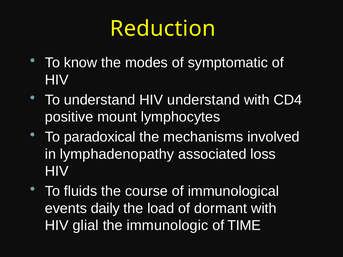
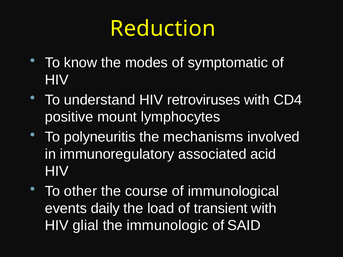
HIV understand: understand -> retroviruses
paradoxical: paradoxical -> polyneuritis
lymphadenopathy: lymphadenopathy -> immunoregulatory
loss: loss -> acid
fluids: fluids -> other
dormant: dormant -> transient
TIME: TIME -> SAID
